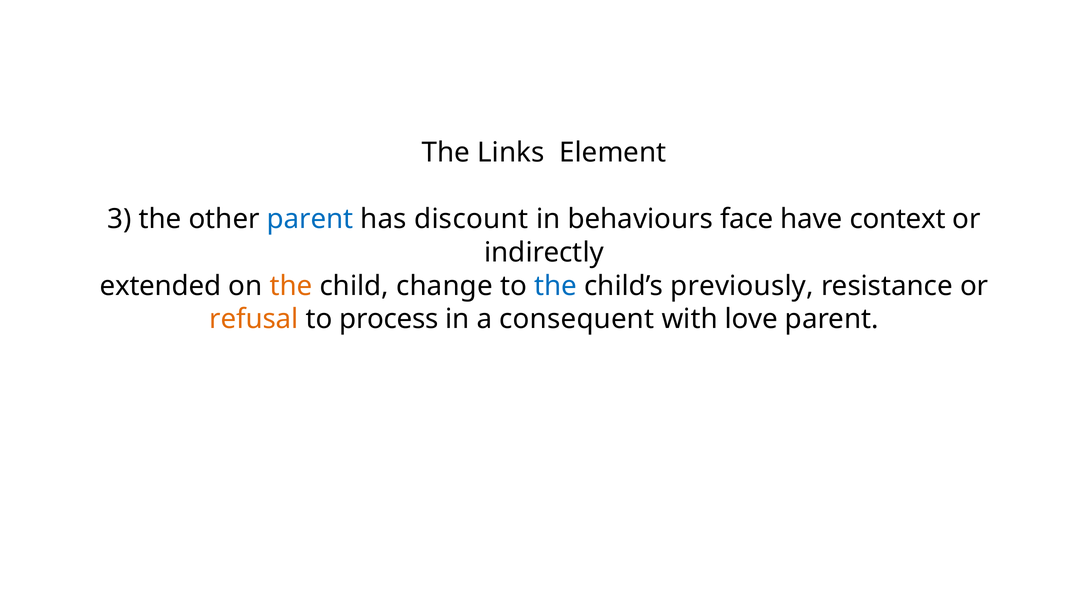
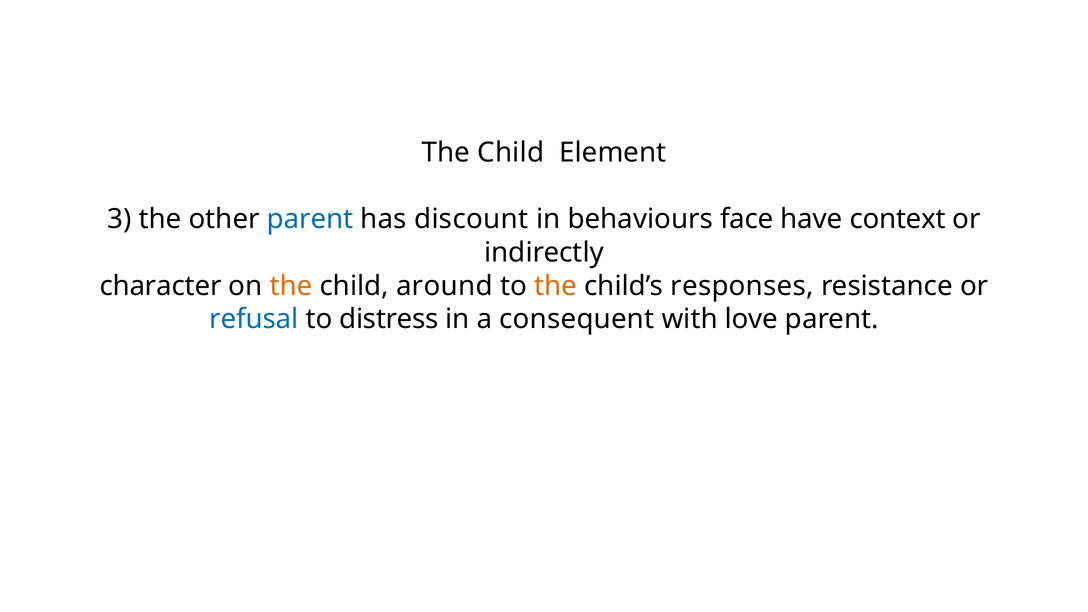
Links at (511, 153): Links -> Child
extended: extended -> character
change: change -> around
the at (556, 286) colour: blue -> orange
previously: previously -> responses
refusal colour: orange -> blue
process: process -> distress
